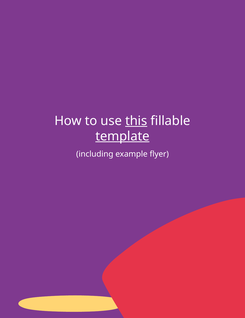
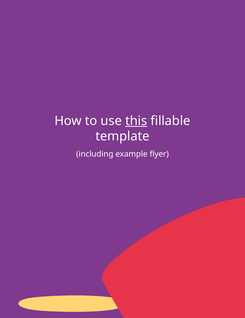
template underline: present -> none
